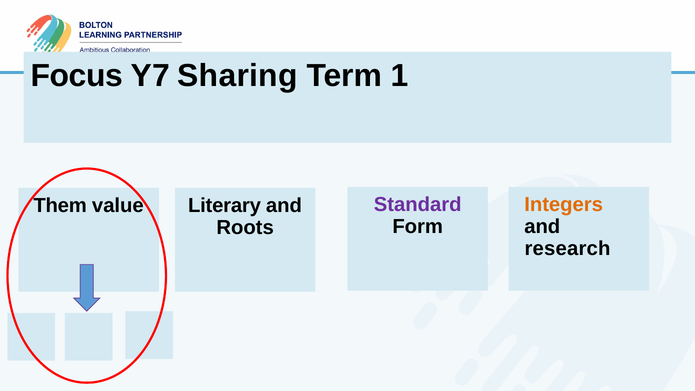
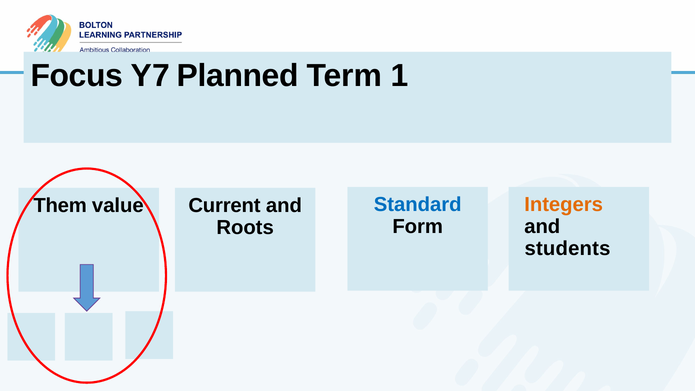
Sharing: Sharing -> Planned
Standard colour: purple -> blue
Literary: Literary -> Current
research: research -> students
